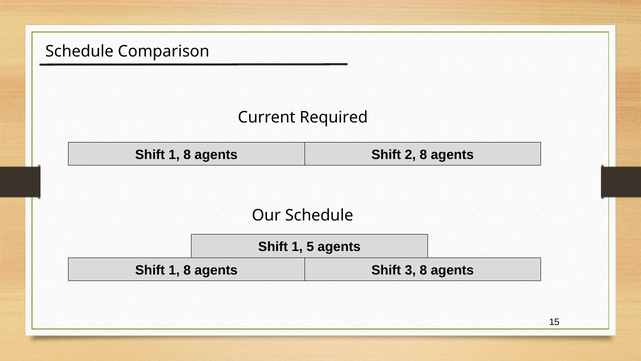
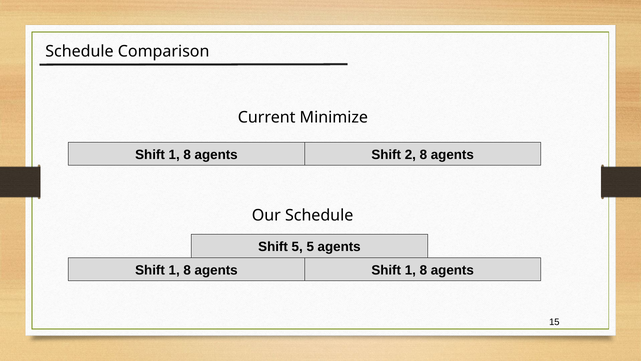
Required: Required -> Minimize
1 at (297, 247): 1 -> 5
3 at (410, 270): 3 -> 1
